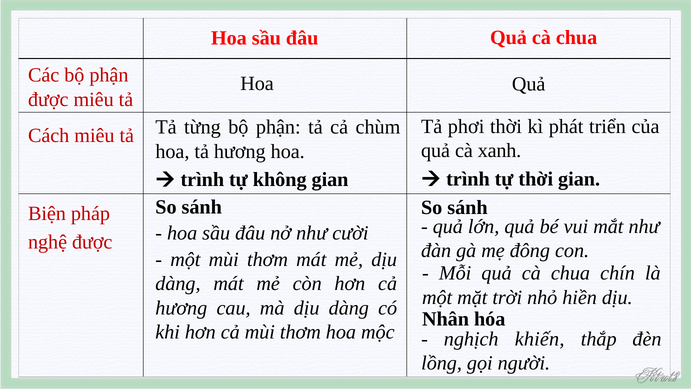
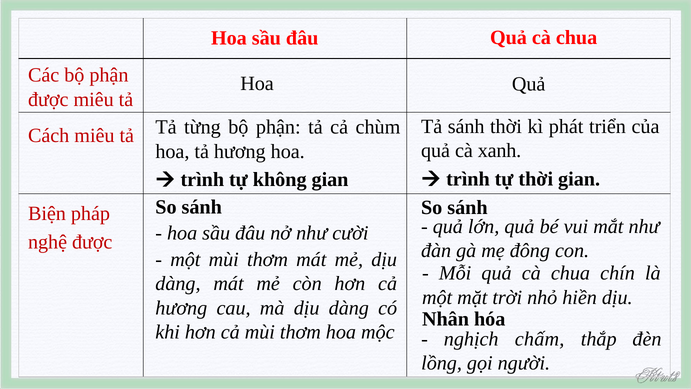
Tả phơi: phơi -> sánh
khiến: khiến -> chấm
